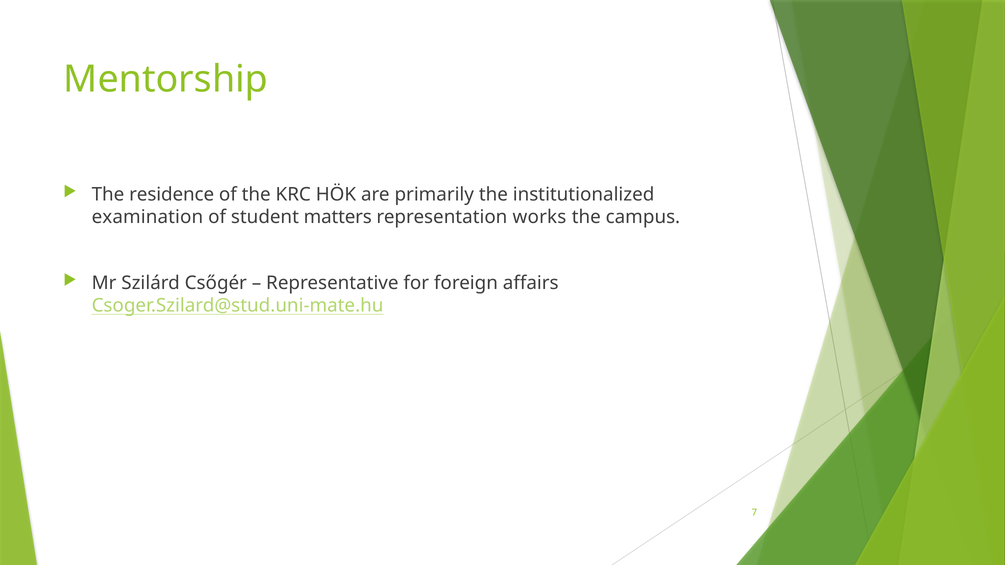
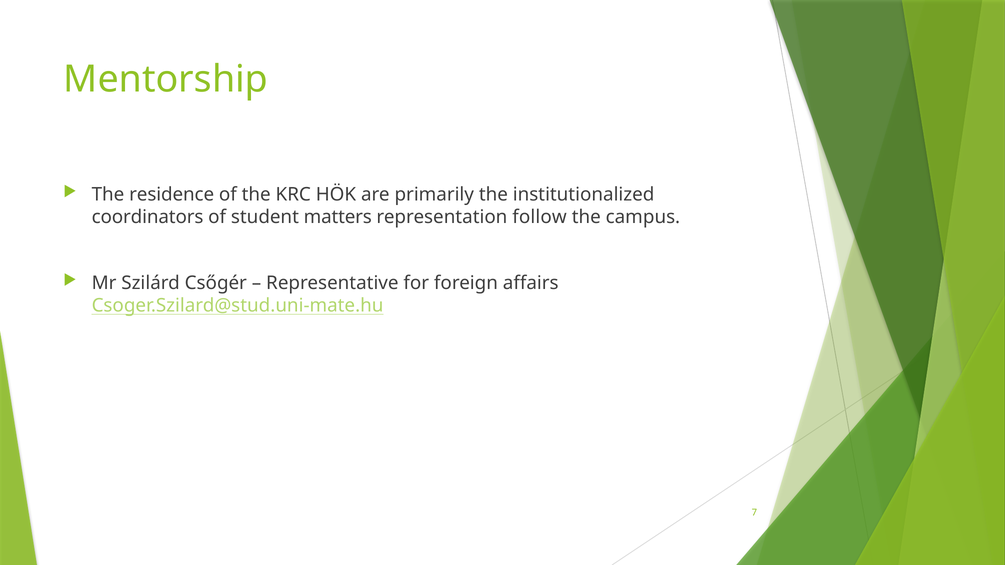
examination: examination -> coordinators
works: works -> follow
